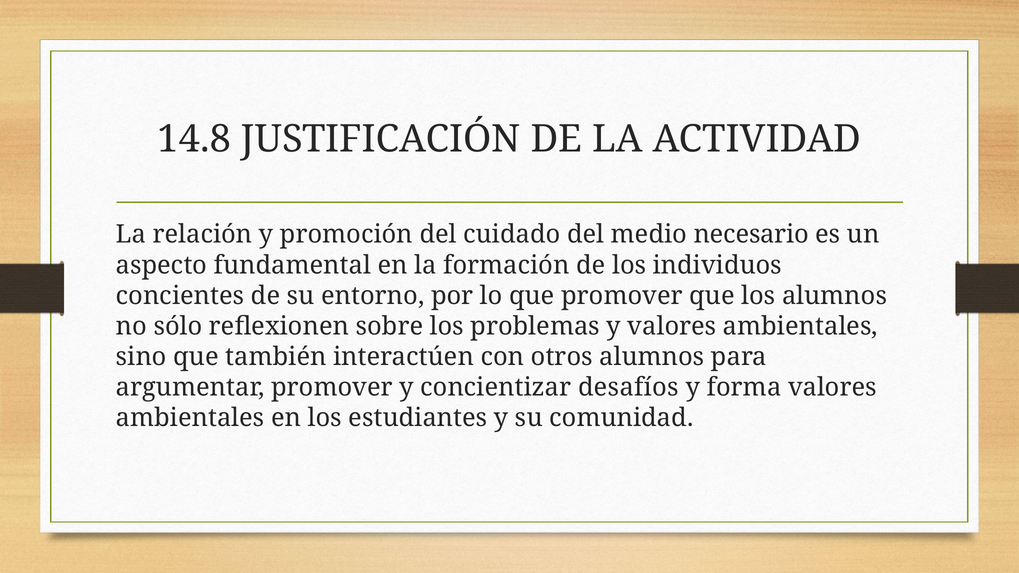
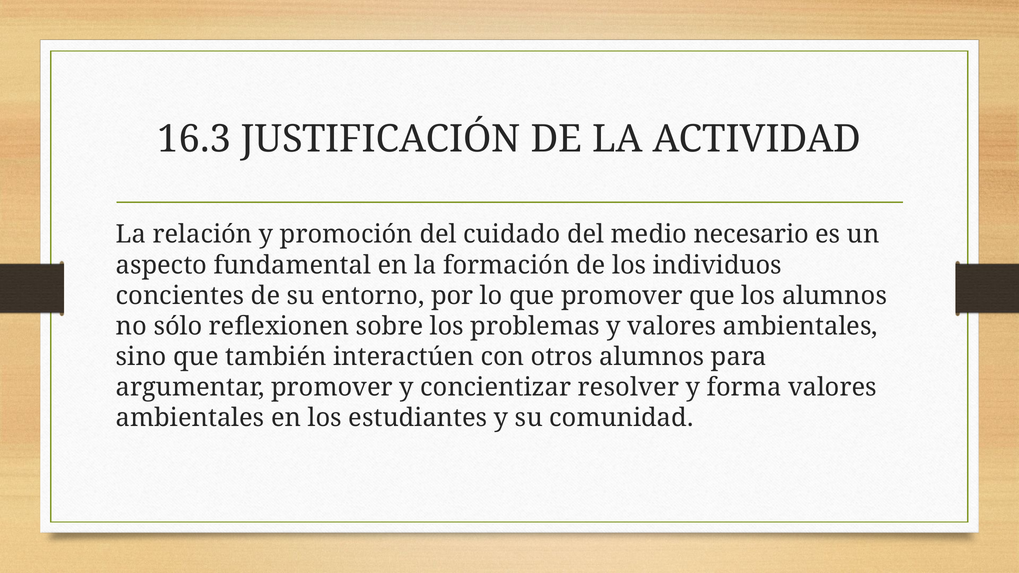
14.8: 14.8 -> 16.3
desafíos: desafíos -> resolver
